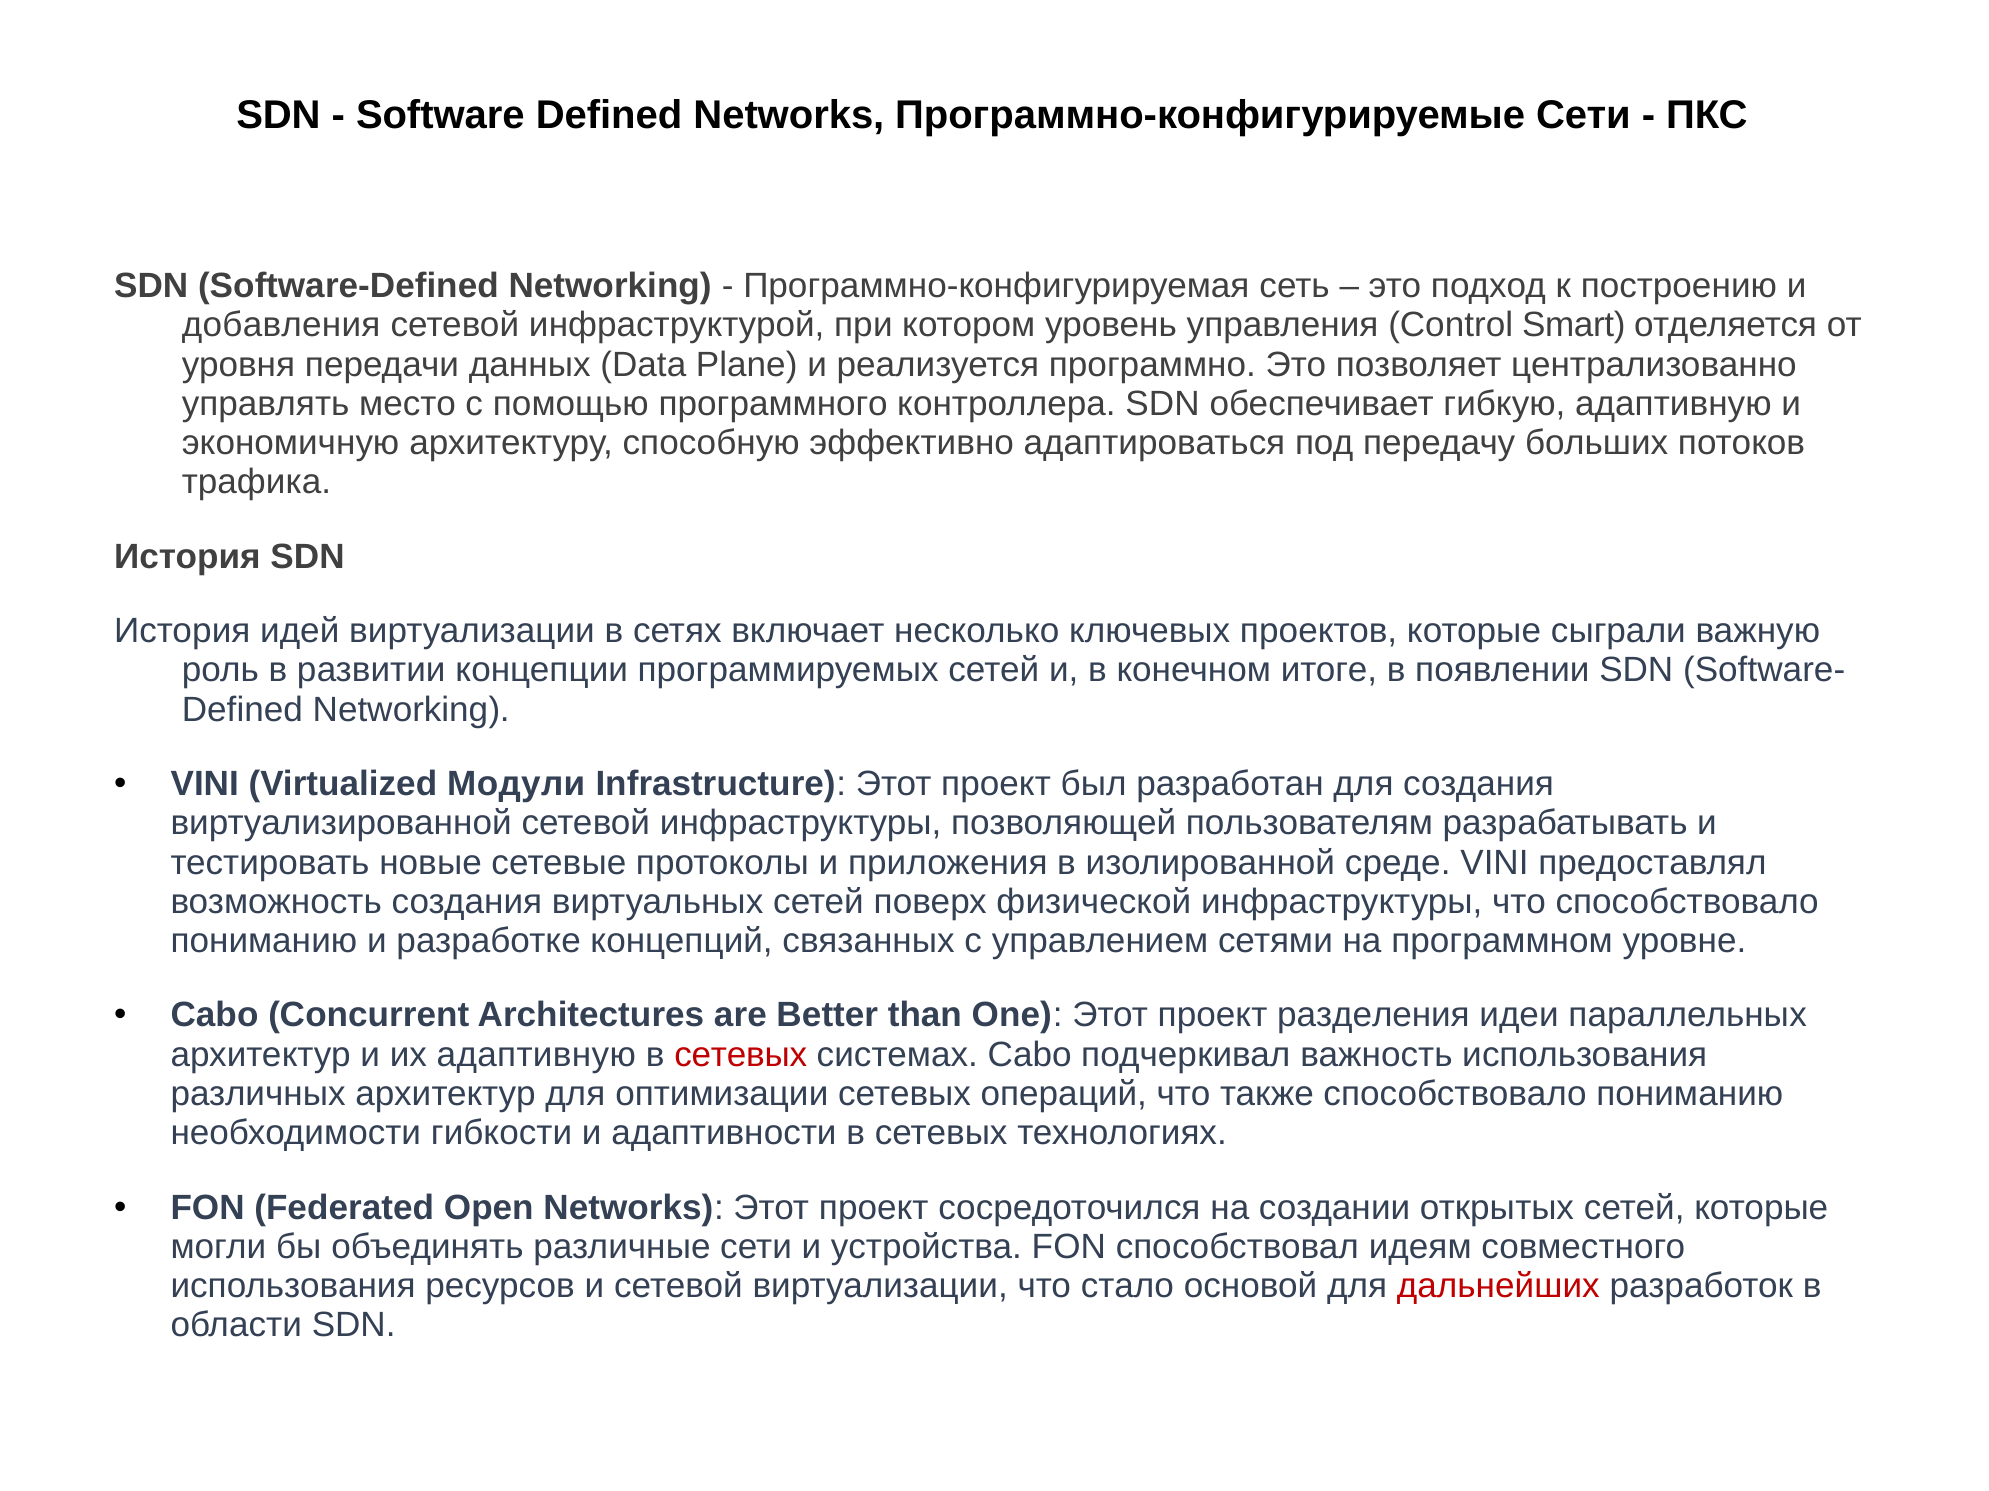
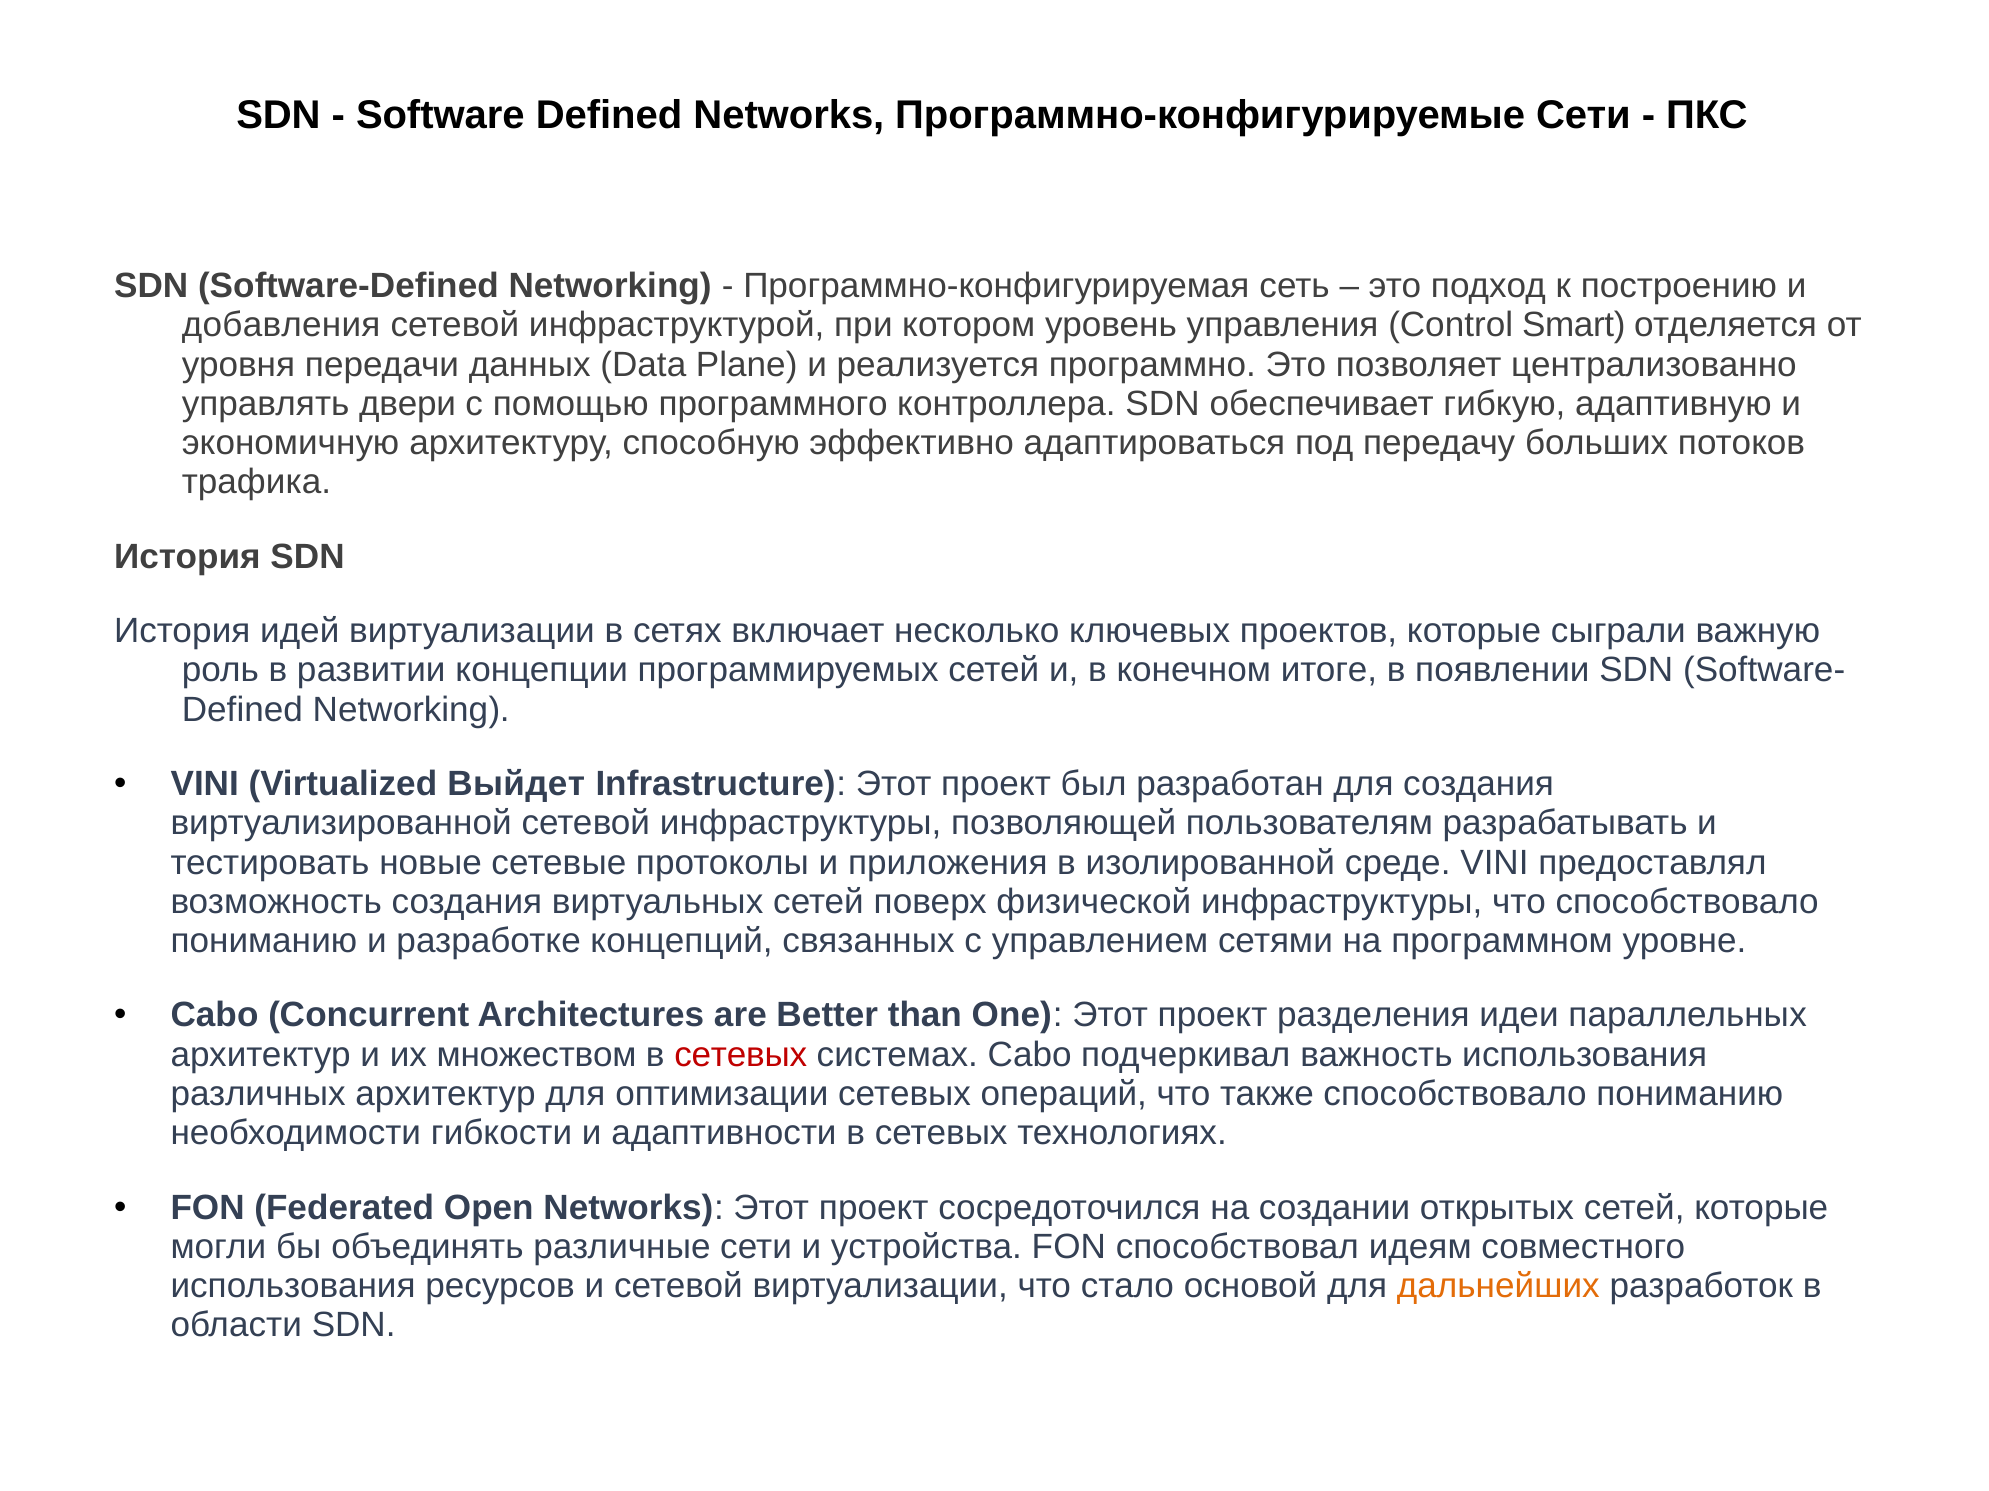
место: место -> двери
Модули: Модули -> Выйдет
их адаптивную: адаптивную -> множеством
дальнейших colour: red -> orange
